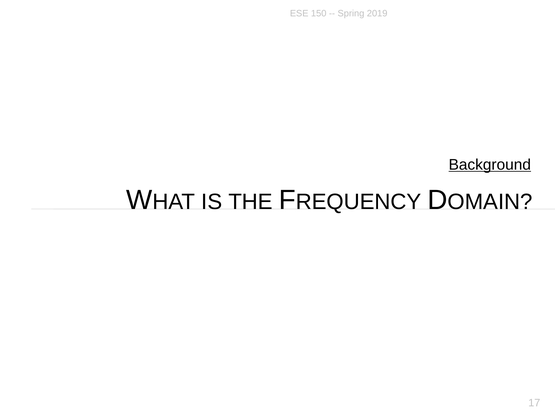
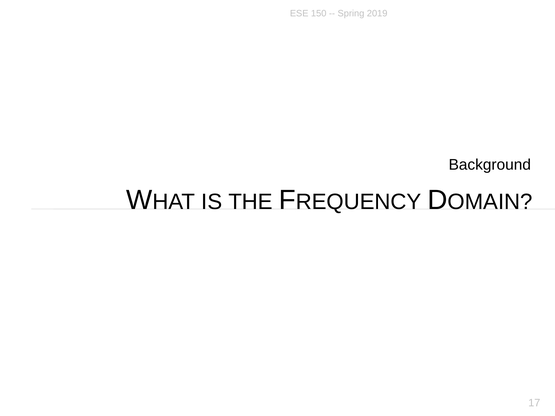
Background underline: present -> none
